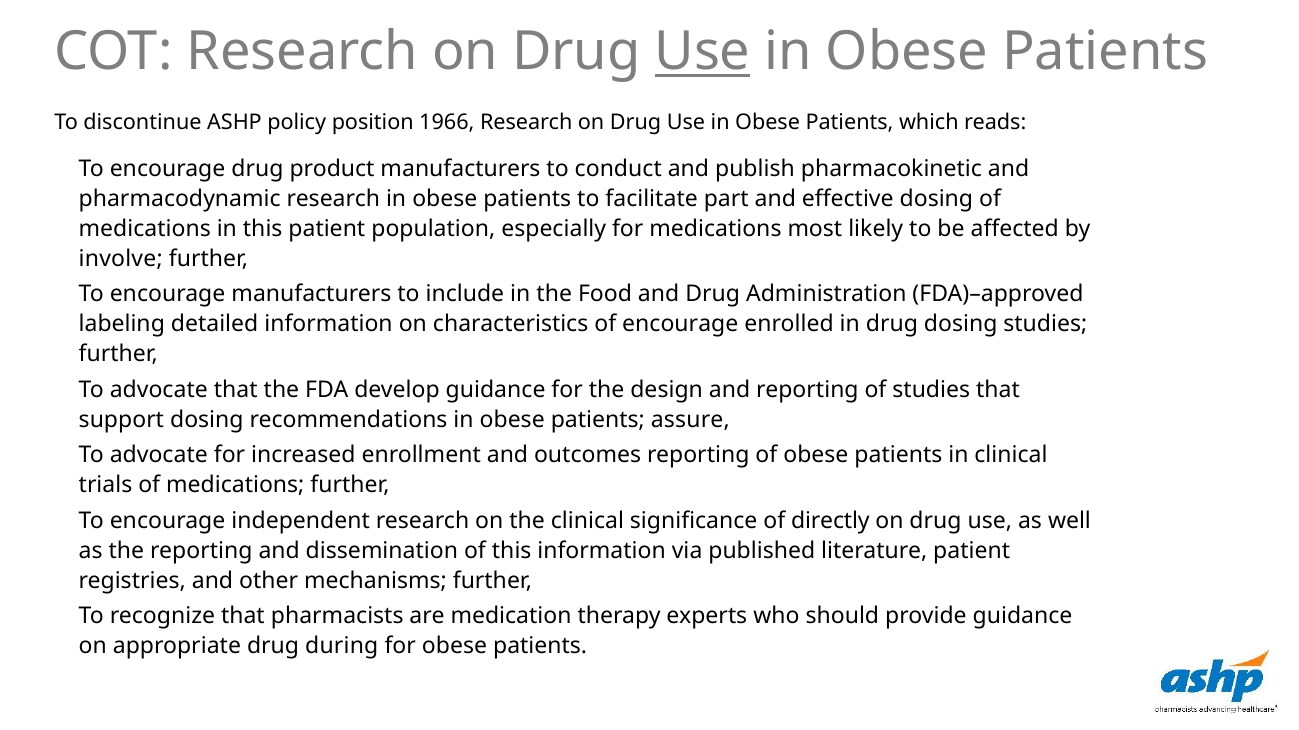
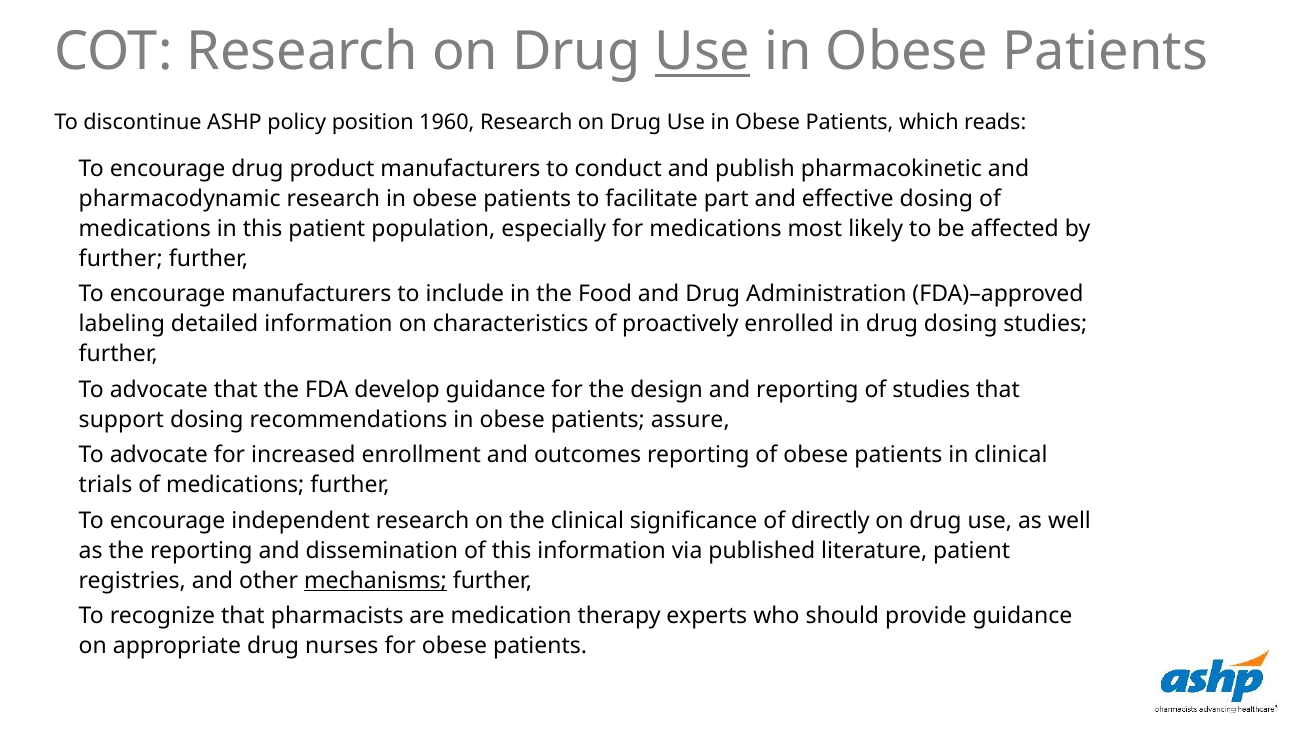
1966: 1966 -> 1960
involve at (121, 259): involve -> further
of encourage: encourage -> proactively
mechanisms underline: none -> present
during: during -> nurses
